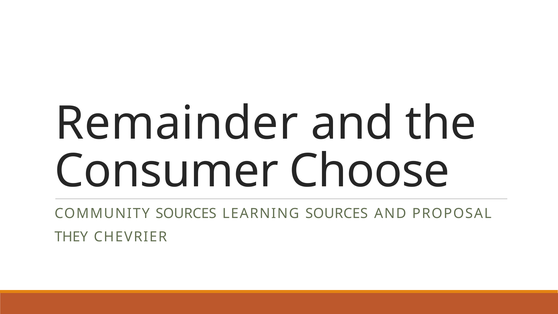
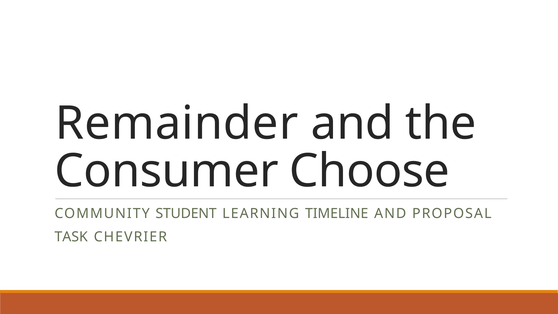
COMMUNITY SOURCES: SOURCES -> STUDENT
LEARNING SOURCES: SOURCES -> TIMELINE
THEY: THEY -> TASK
